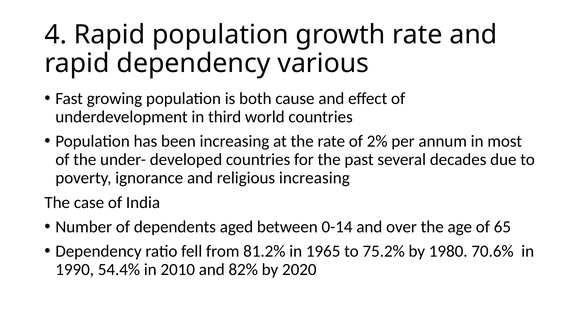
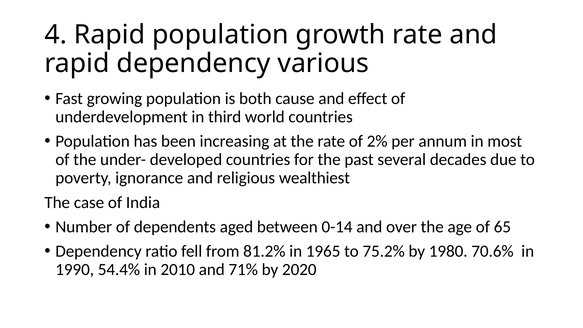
religious increasing: increasing -> wealthiest
82%: 82% -> 71%
